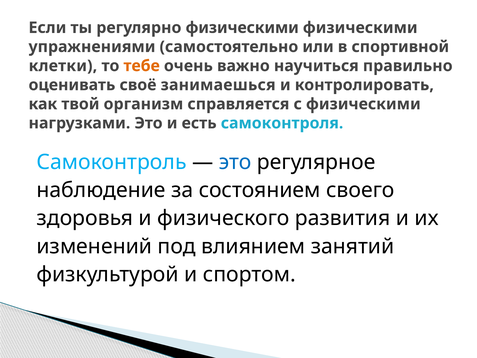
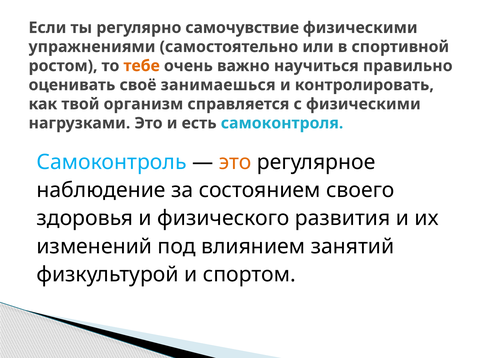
регулярно физическими: физическими -> самочувствие
клетки: клетки -> ростом
это at (235, 162) colour: blue -> orange
